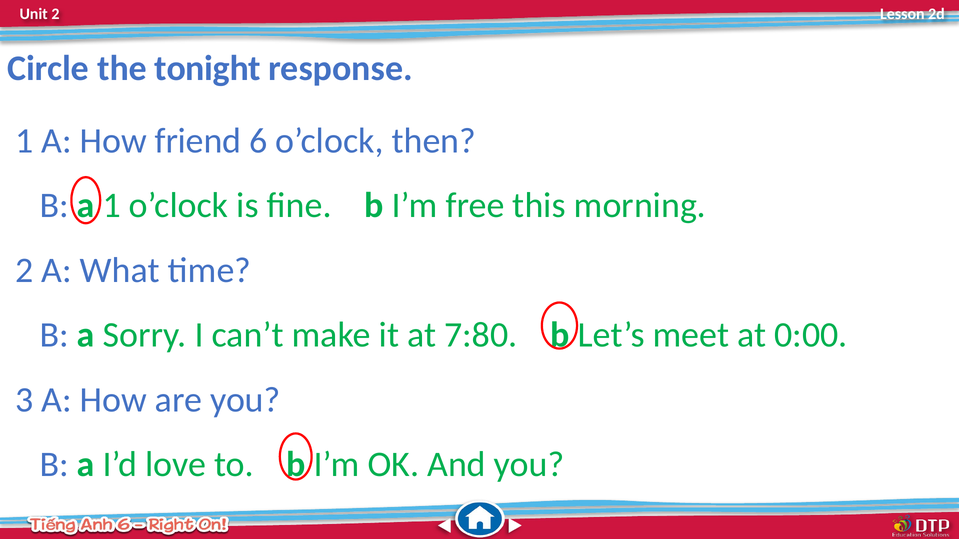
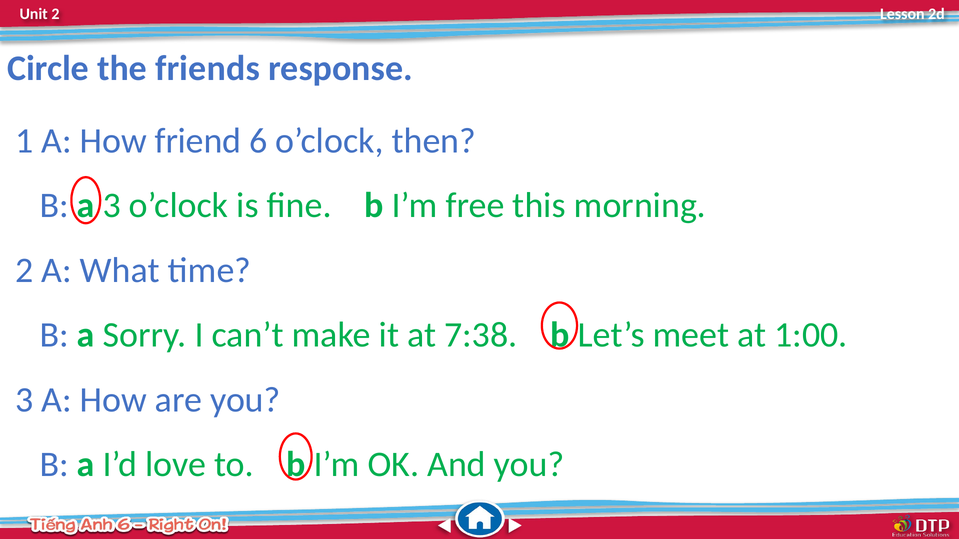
tonight: tonight -> friends
a 1: 1 -> 3
7:80: 7:80 -> 7:38
0:00: 0:00 -> 1:00
